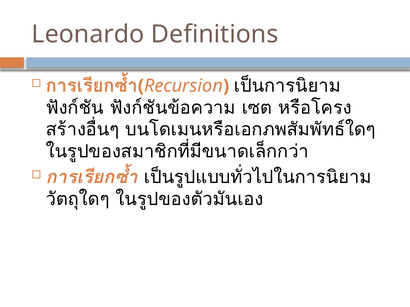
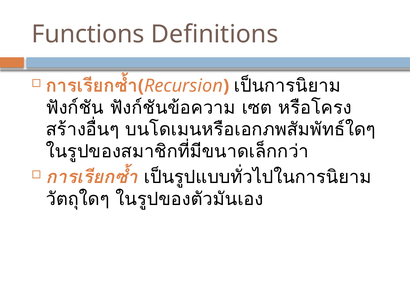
Leonardo: Leonardo -> Functions
